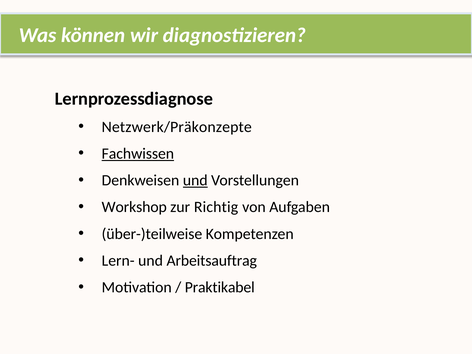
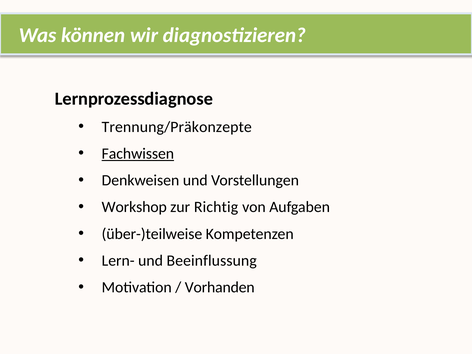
Netzwerk/Präkonzepte: Netzwerk/Präkonzepte -> Trennung/Präkonzepte
und at (195, 180) underline: present -> none
Arbeitsauftrag: Arbeitsauftrag -> Beeinflussung
Praktikabel: Praktikabel -> Vorhanden
